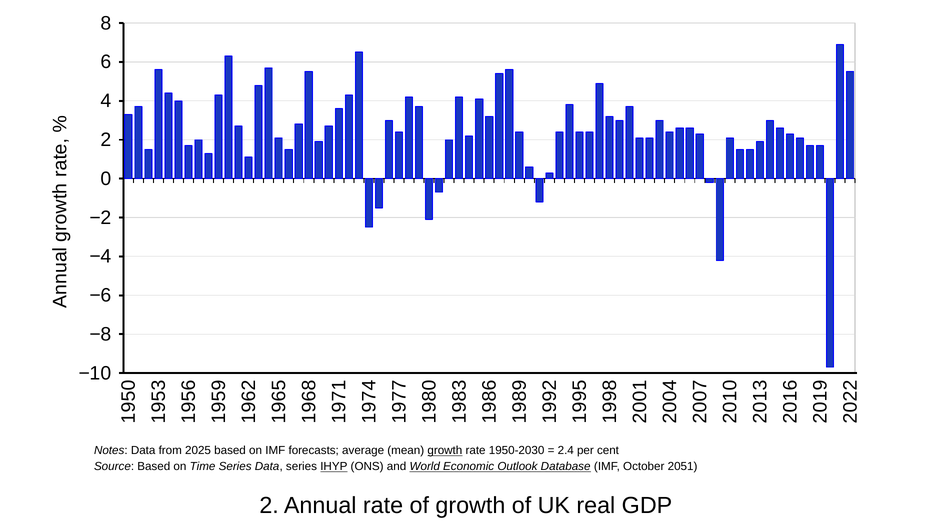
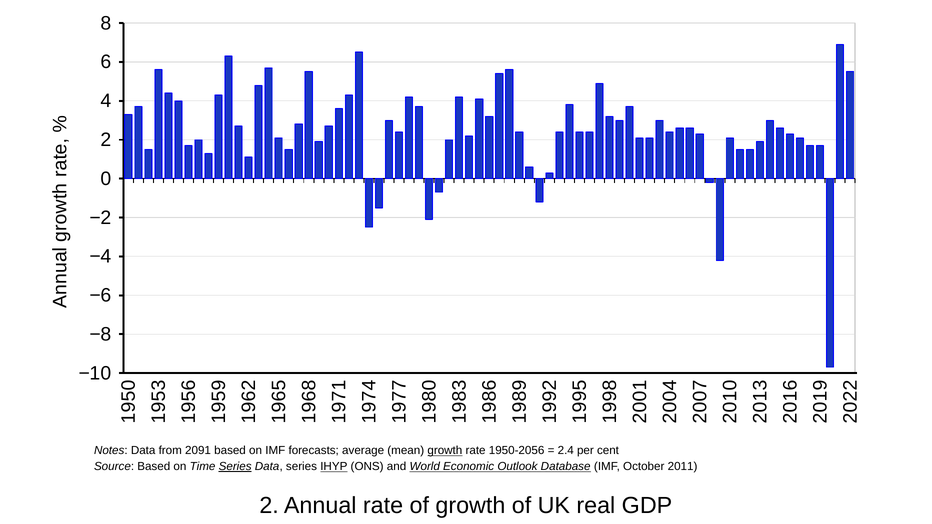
2025: 2025 -> 2091
1950-2030: 1950-2030 -> 1950-2056
Series at (235, 467) underline: none -> present
2051: 2051 -> 2011
